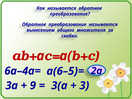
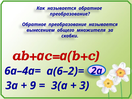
а(6–5)=: а(6–5)= -> а(6–2)=
